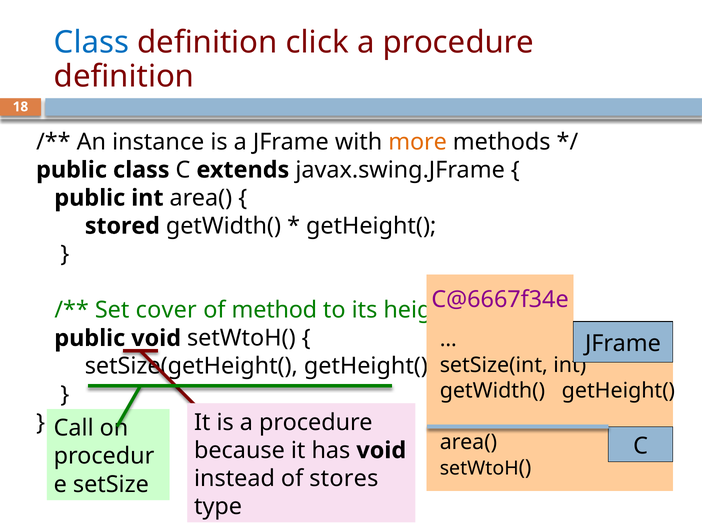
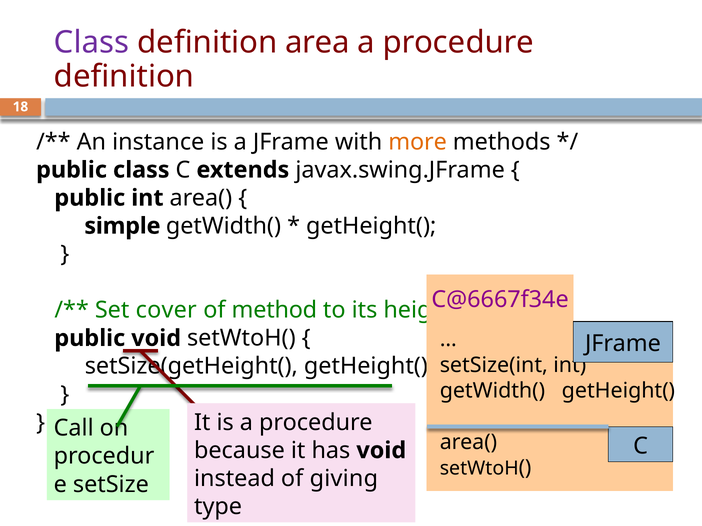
Class at (92, 43) colour: blue -> purple
click: click -> area
stored: stored -> simple
stores: stores -> giving
